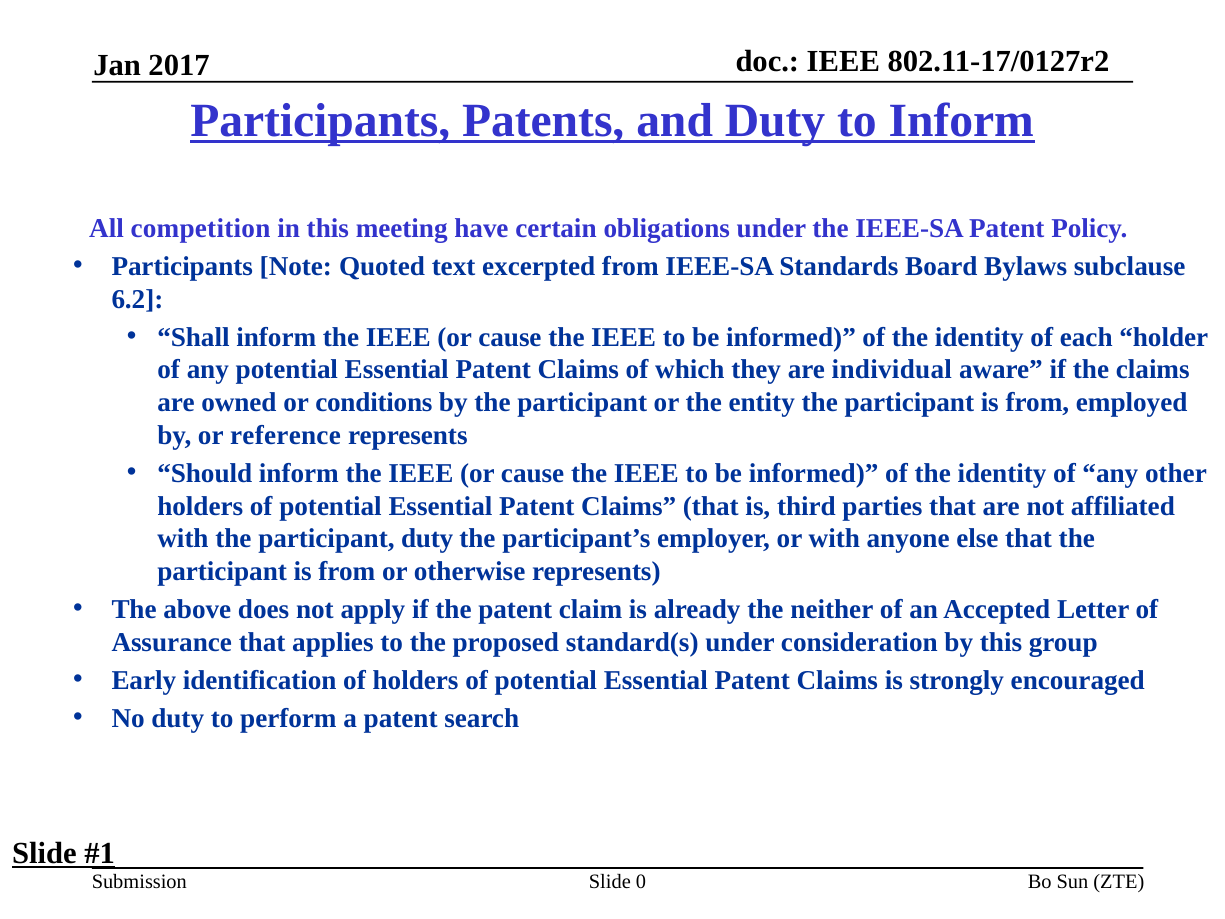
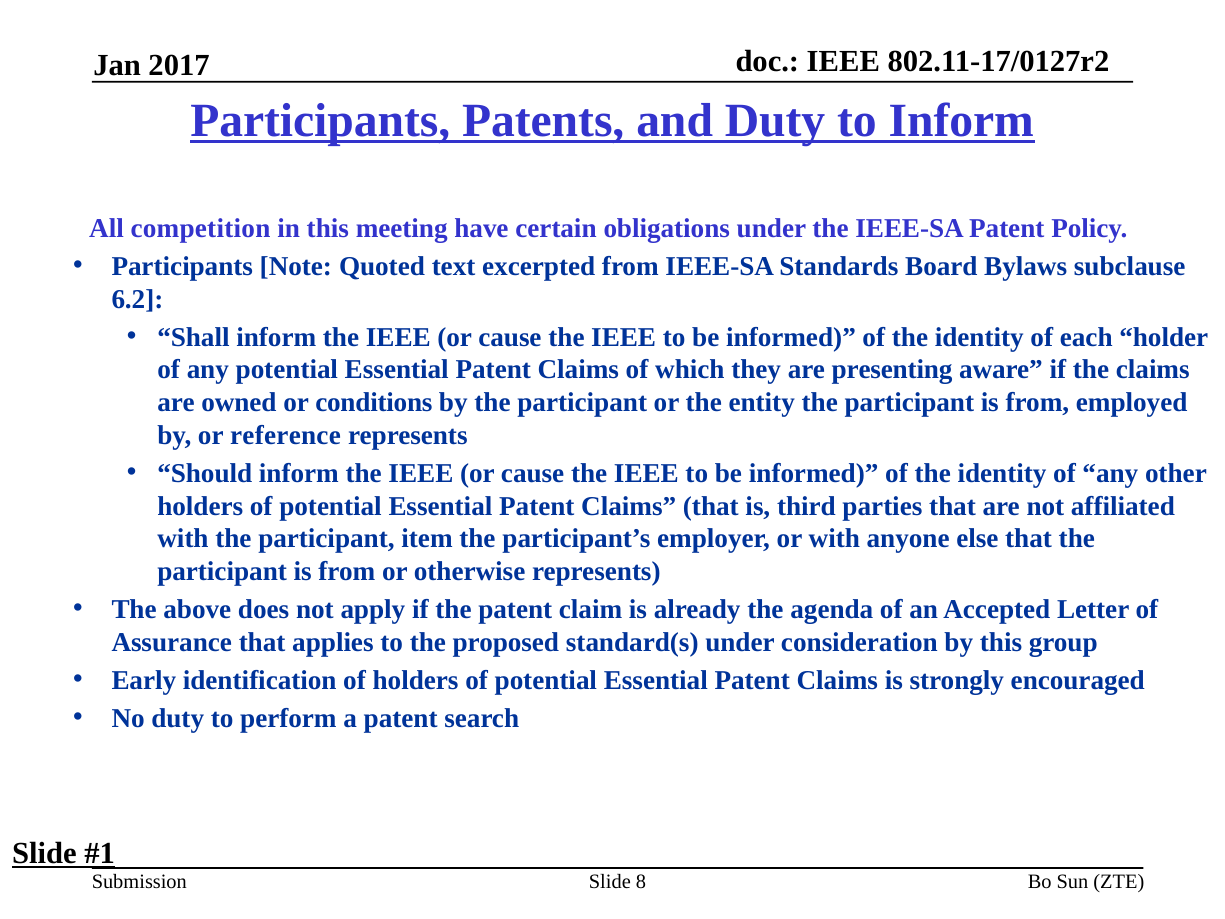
individual: individual -> presenting
participant duty: duty -> item
neither: neither -> agenda
0: 0 -> 8
